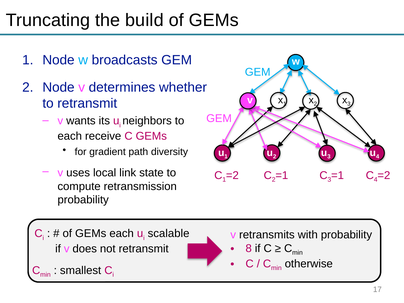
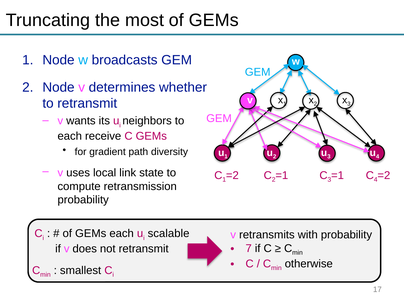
build: build -> most
8: 8 -> 7
